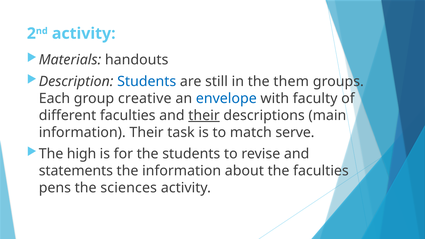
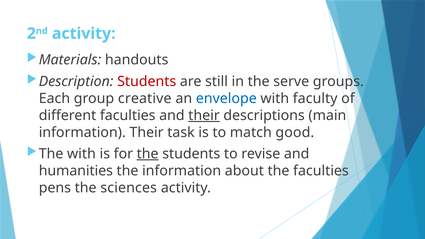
Students at (147, 81) colour: blue -> red
them: them -> serve
serve: serve -> good
The high: high -> with
the at (148, 154) underline: none -> present
statements: statements -> humanities
